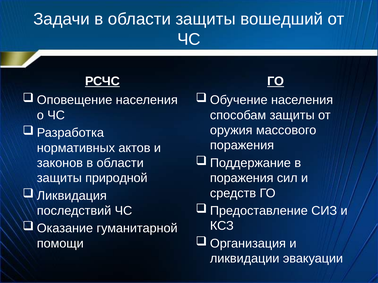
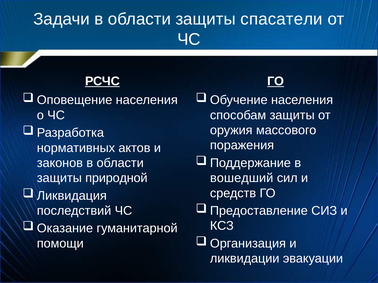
вошедший: вошедший -> спасатели
поражения at (242, 178): поражения -> вошедший
